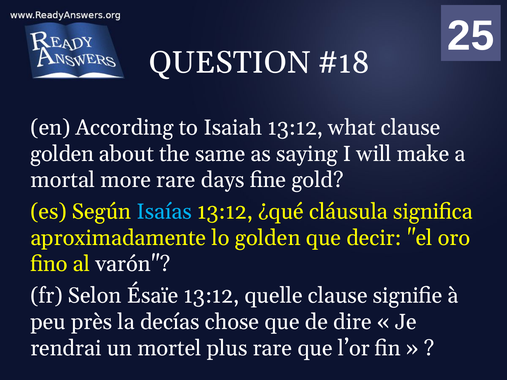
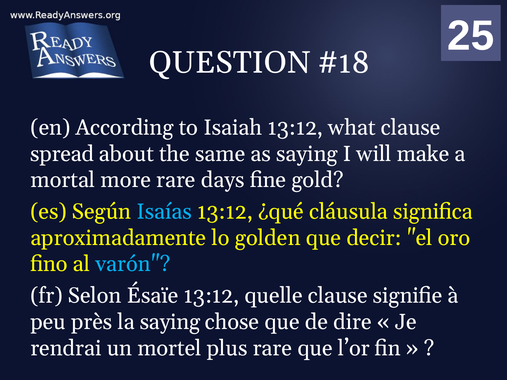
golden at (62, 154): golden -> spread
varón colour: white -> light blue
la decías: decías -> saying
